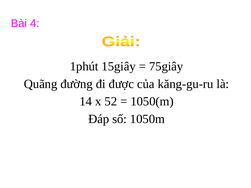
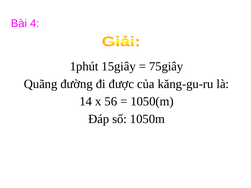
52: 52 -> 56
